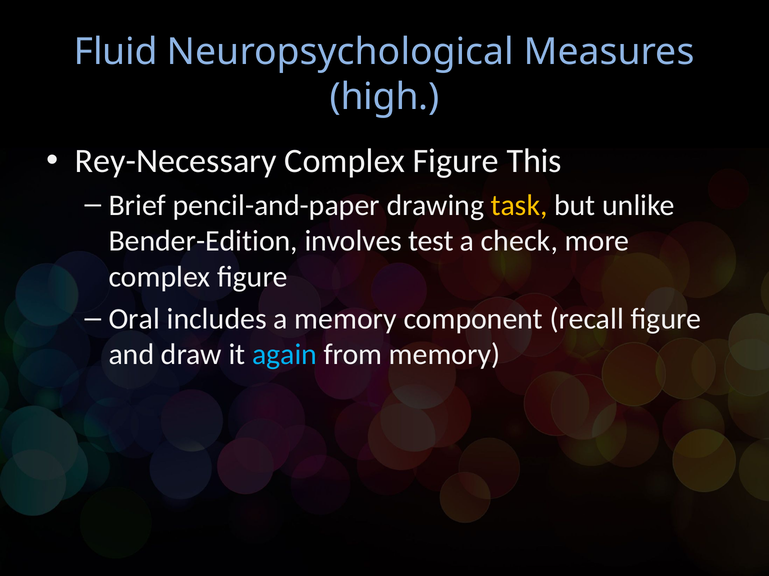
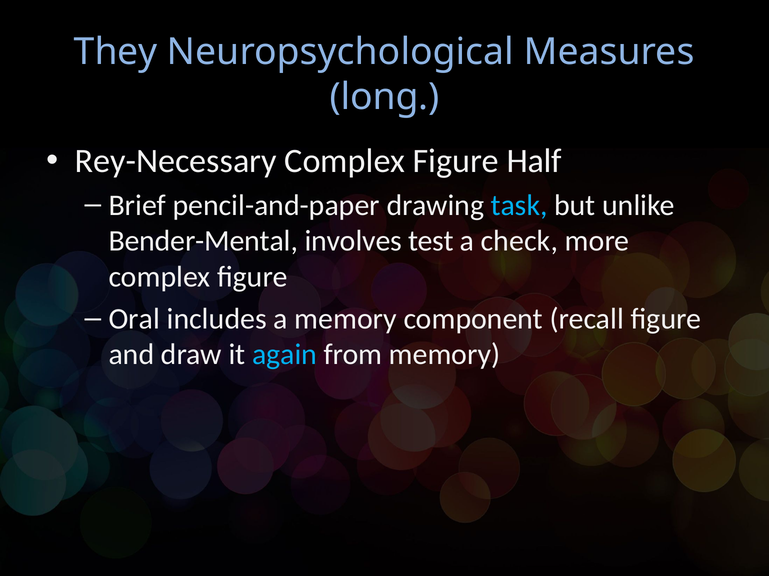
Fluid: Fluid -> They
high: high -> long
This: This -> Half
task colour: yellow -> light blue
Bender-Edition: Bender-Edition -> Bender-Mental
